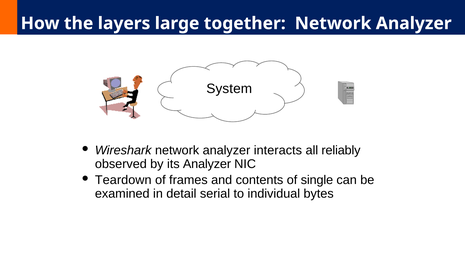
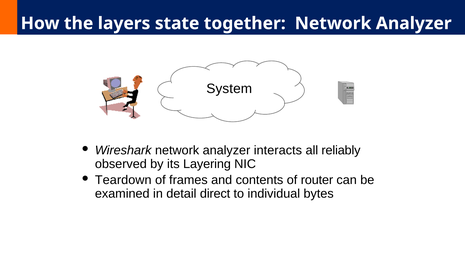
large: large -> state
its Analyzer: Analyzer -> Layering
single: single -> router
serial: serial -> direct
